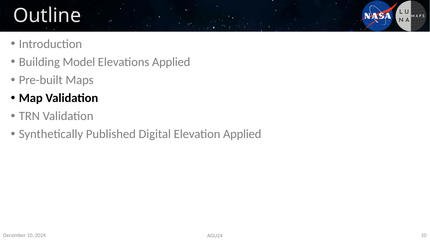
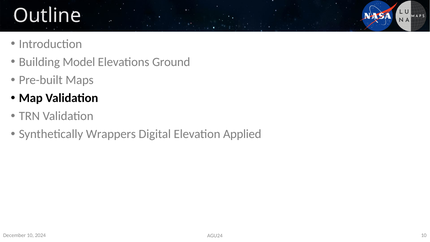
Elevations Applied: Applied -> Ground
Published: Published -> Wrappers
